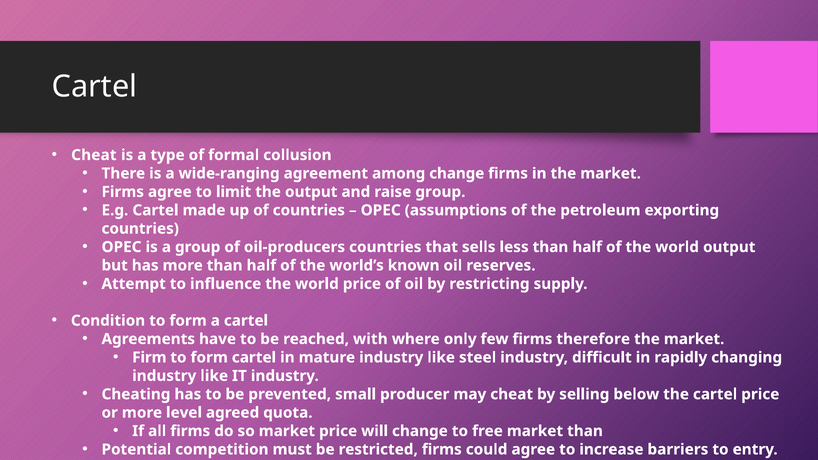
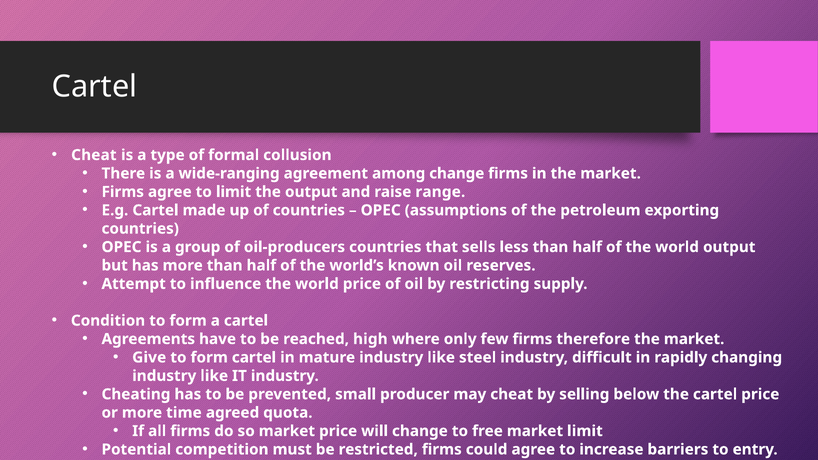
raise group: group -> range
with: with -> high
Firm: Firm -> Give
level: level -> time
market than: than -> limit
